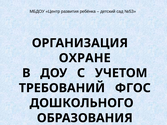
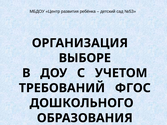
ОХРАНЕ: ОХРАНЕ -> ВЫБОРЕ
